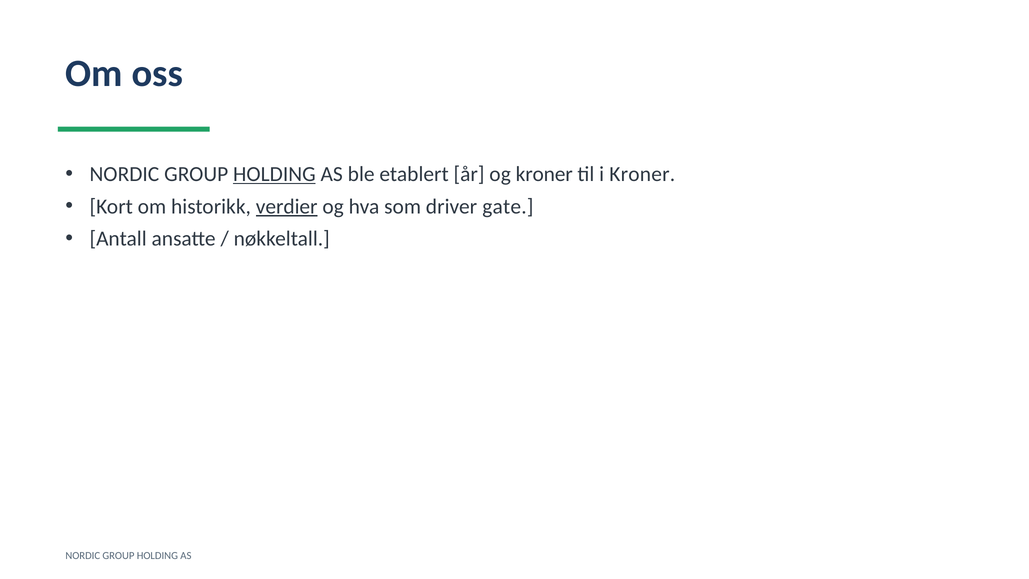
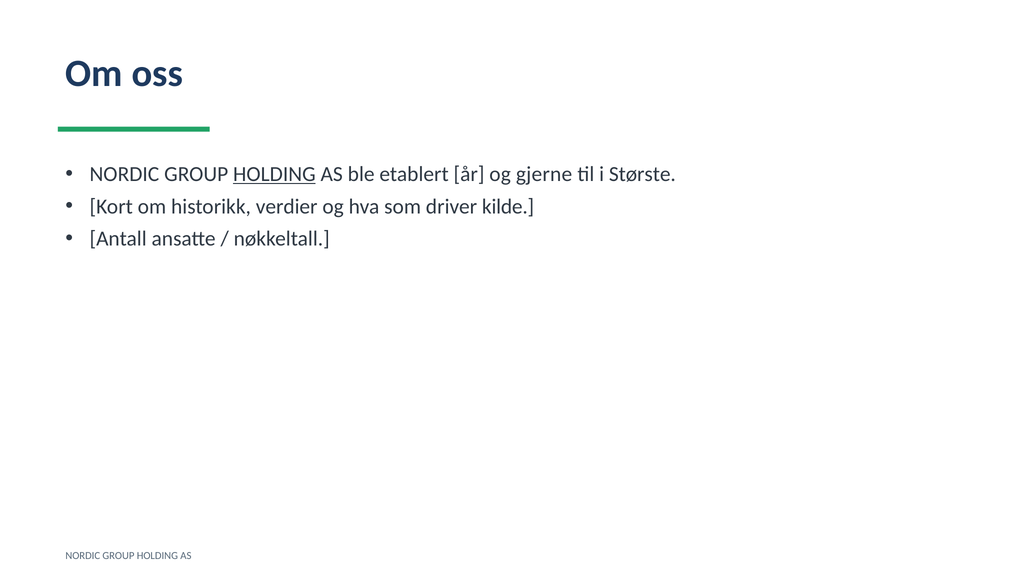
og kroner: kroner -> gjerne
i Kroner: Kroner -> Største
verdier underline: present -> none
gate: gate -> kilde
